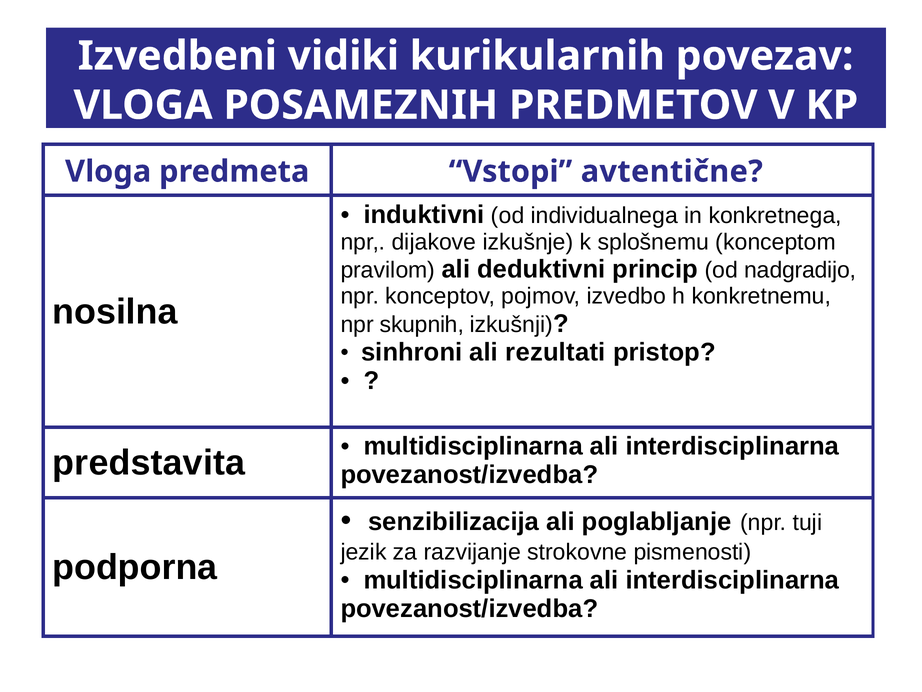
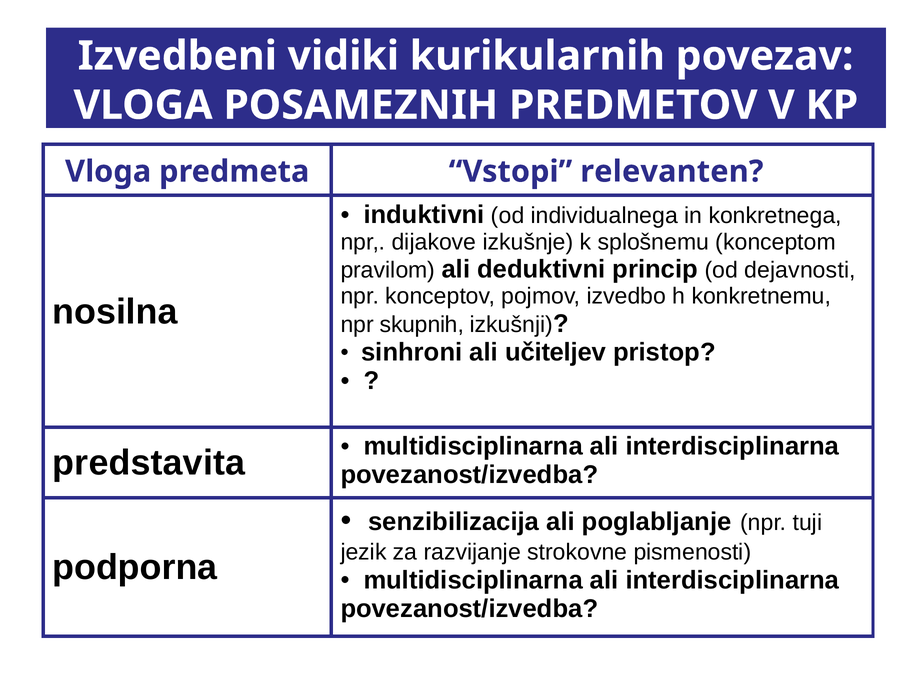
avtentične: avtentične -> relevanten
nadgradijo: nadgradijo -> dejavnosti
rezultati: rezultati -> učiteljev
